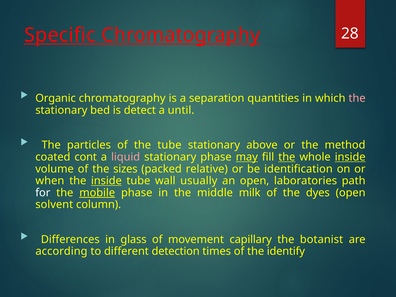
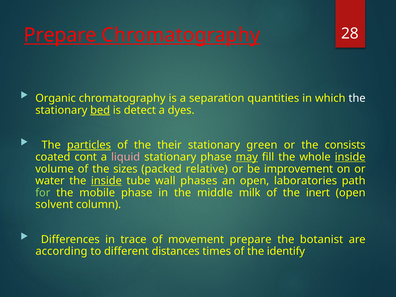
Specific at (60, 35): Specific -> Prepare
the at (357, 98) colour: pink -> white
bed underline: none -> present
until: until -> dyes
particles underline: none -> present
the tube: tube -> their
above: above -> green
method: method -> consists
the at (287, 157) underline: present -> none
identification: identification -> improvement
when: when -> water
usually: usually -> phases
for colour: white -> light green
mobile underline: present -> none
dyes: dyes -> inert
glass: glass -> trace
movement capillary: capillary -> prepare
detection: detection -> distances
